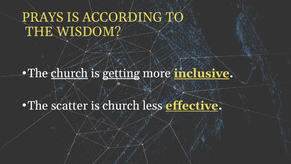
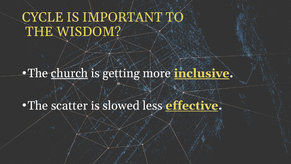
PRAYS: PRAYS -> CYCLE
ACCORDING: ACCORDING -> IMPORTANT
getting underline: present -> none
is church: church -> slowed
